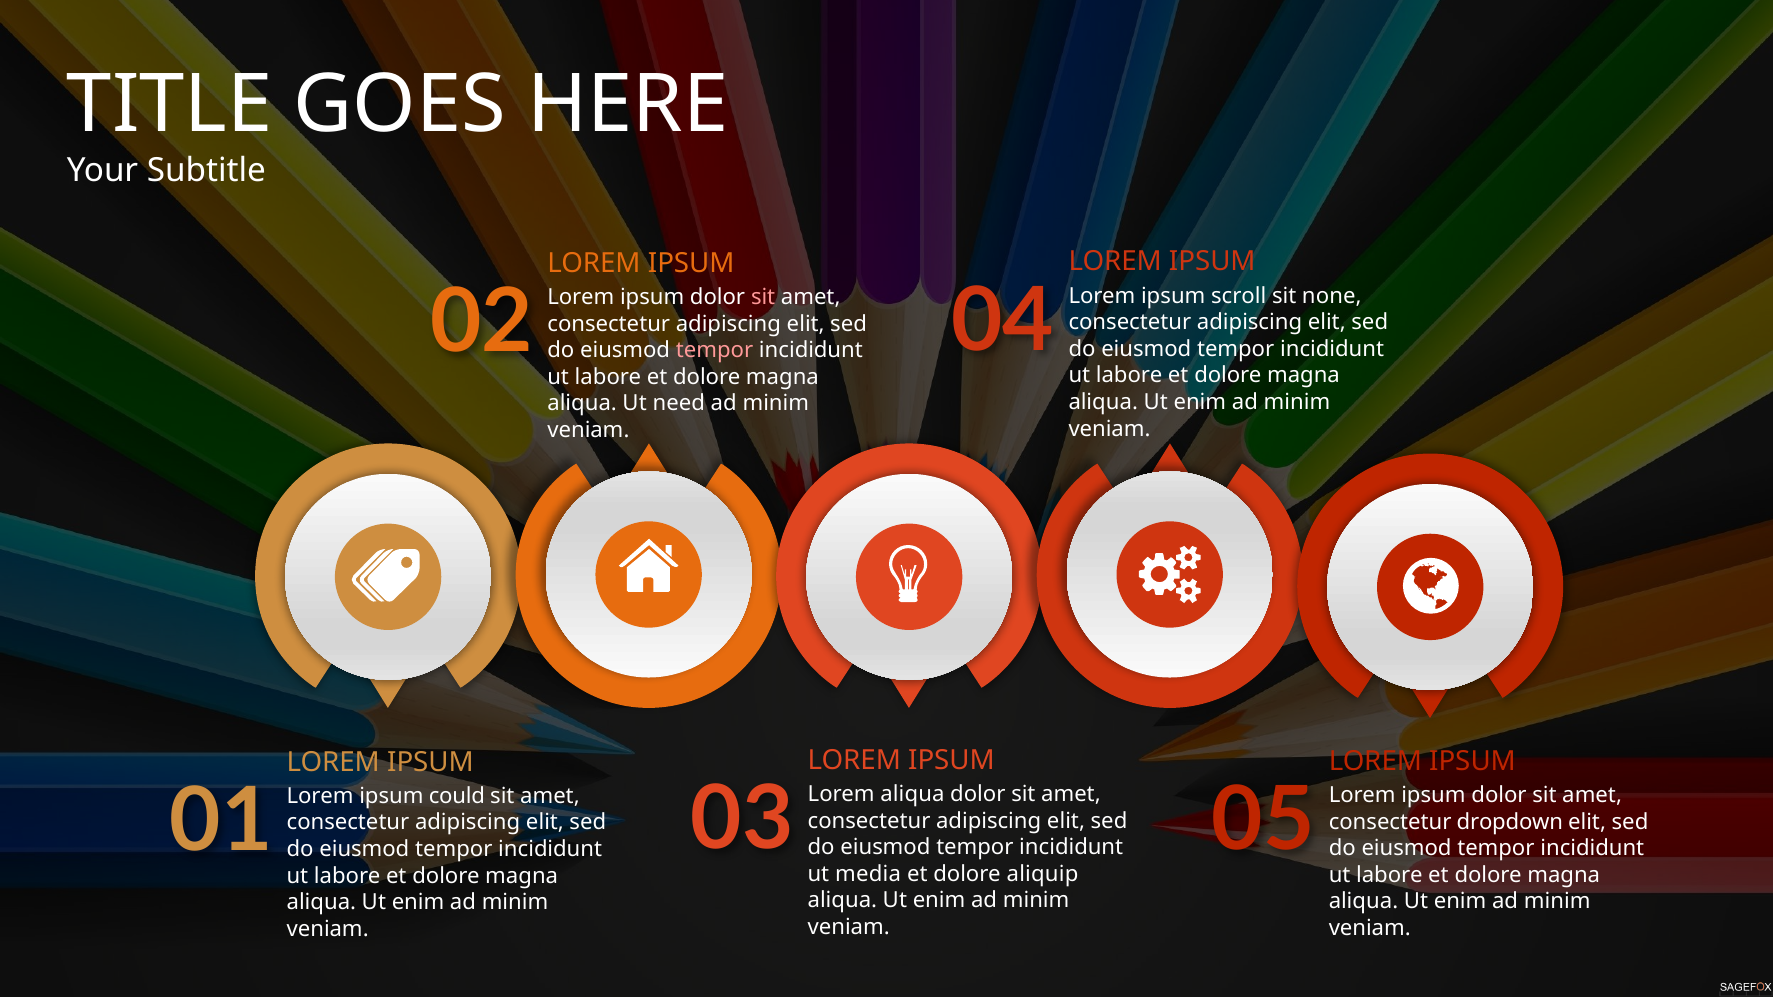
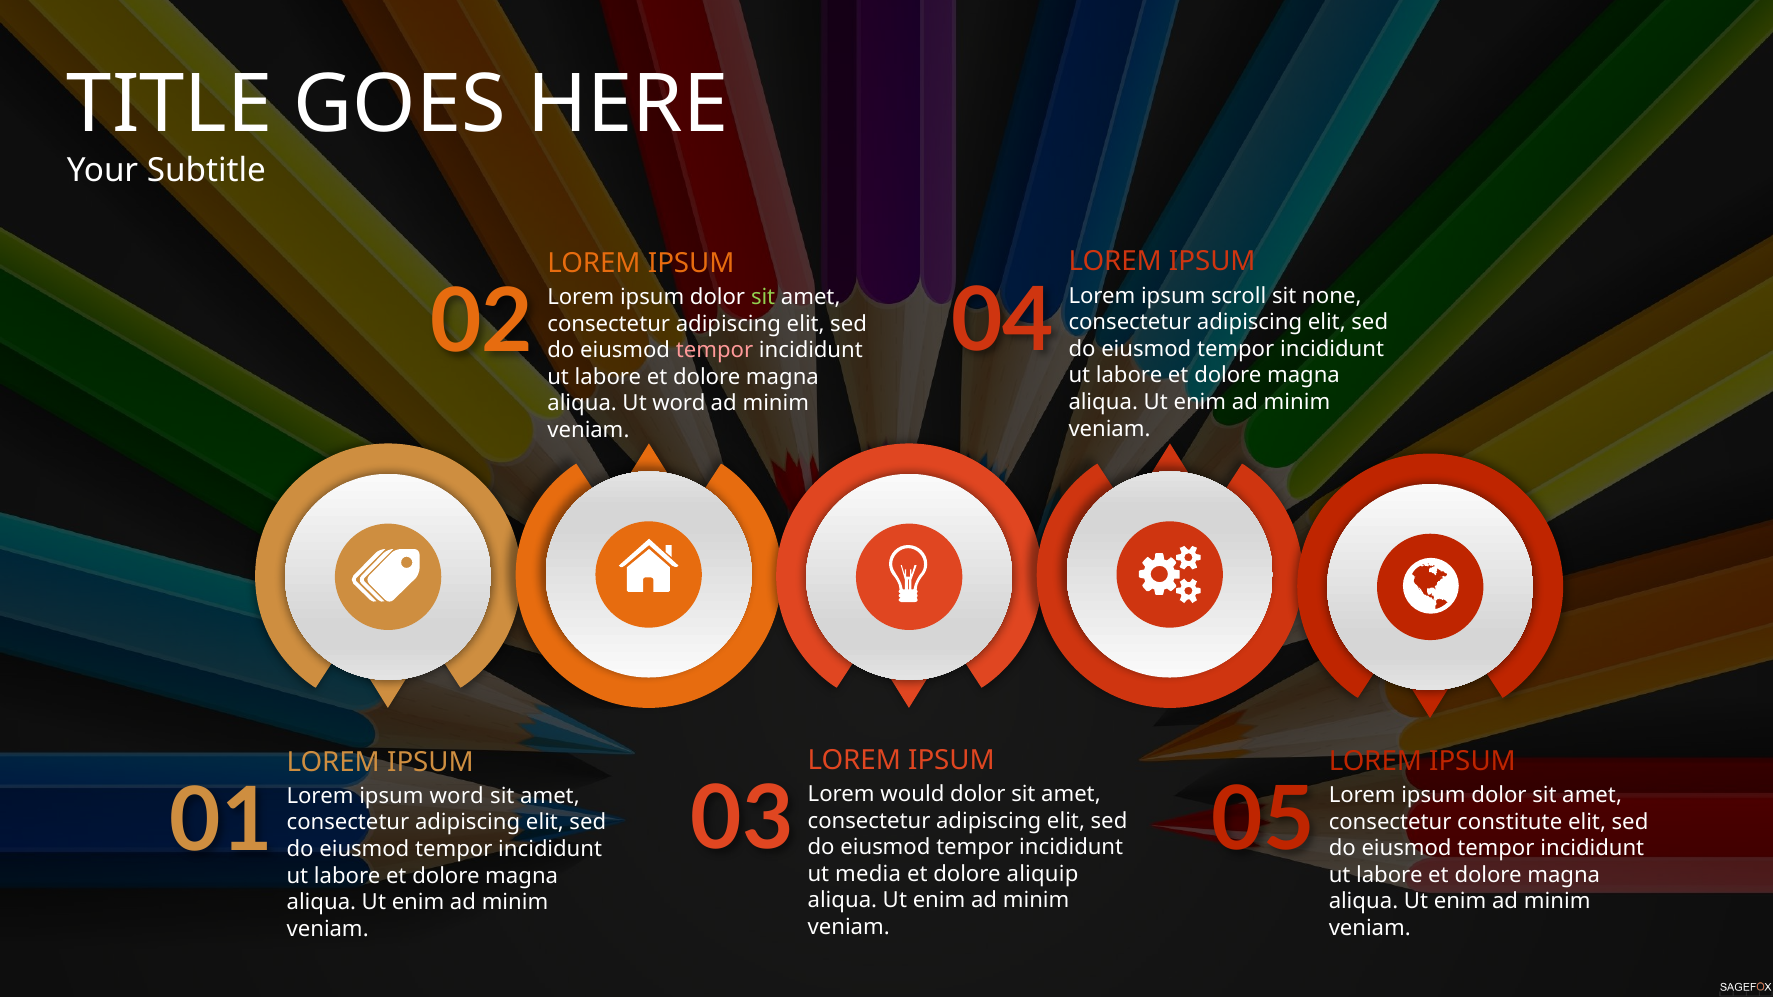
sit at (763, 297) colour: pink -> light green
Ut need: need -> word
aliqua at (912, 794): aliqua -> would
ipsum could: could -> word
dropdown: dropdown -> constitute
